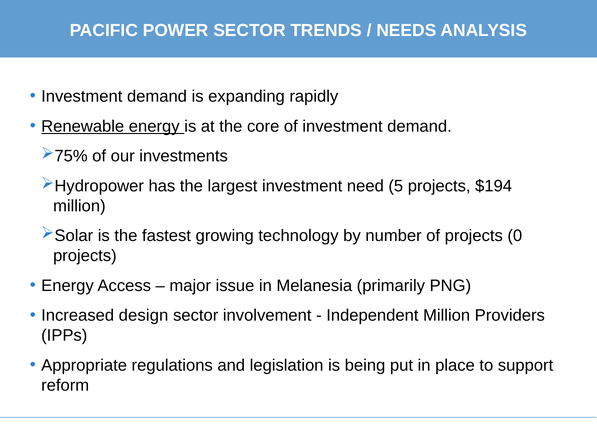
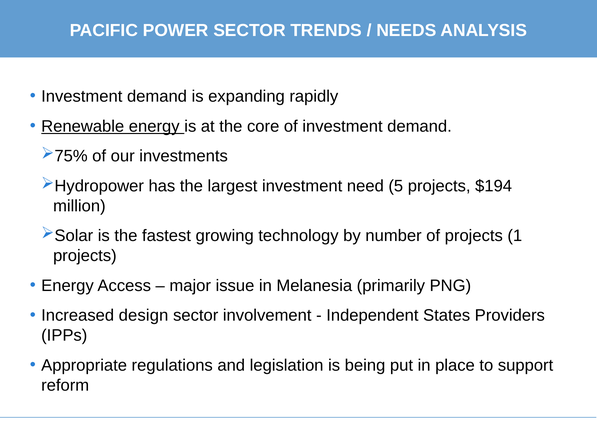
0: 0 -> 1
Independent Million: Million -> States
